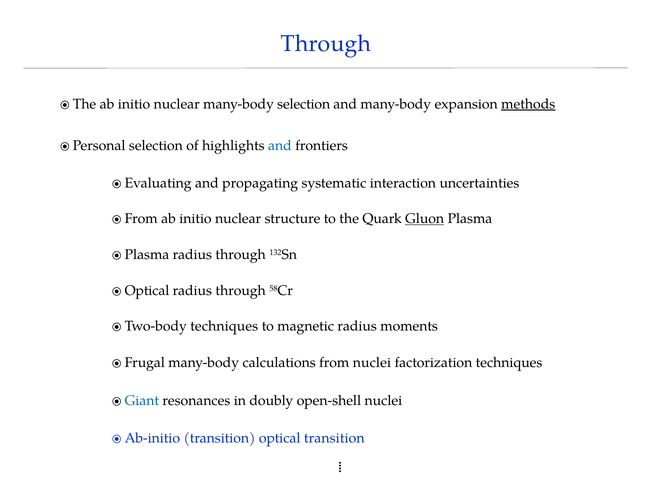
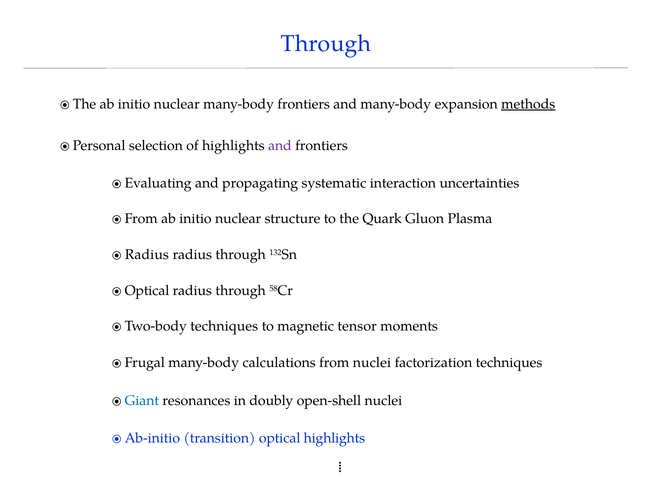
many-body selection: selection -> frontiers
and at (280, 146) colour: blue -> purple
Gluon underline: present -> none
Plasma at (147, 255): Plasma -> Radius
magnetic radius: radius -> tensor
optical transition: transition -> highlights
